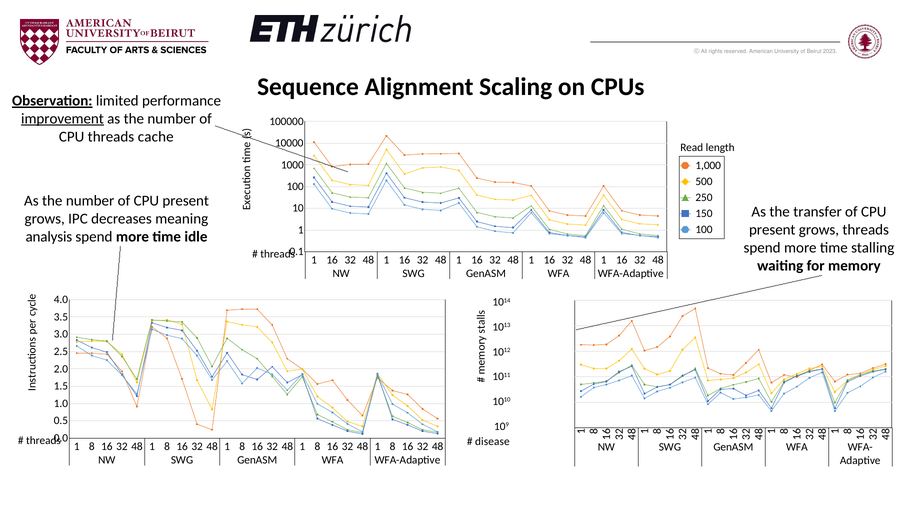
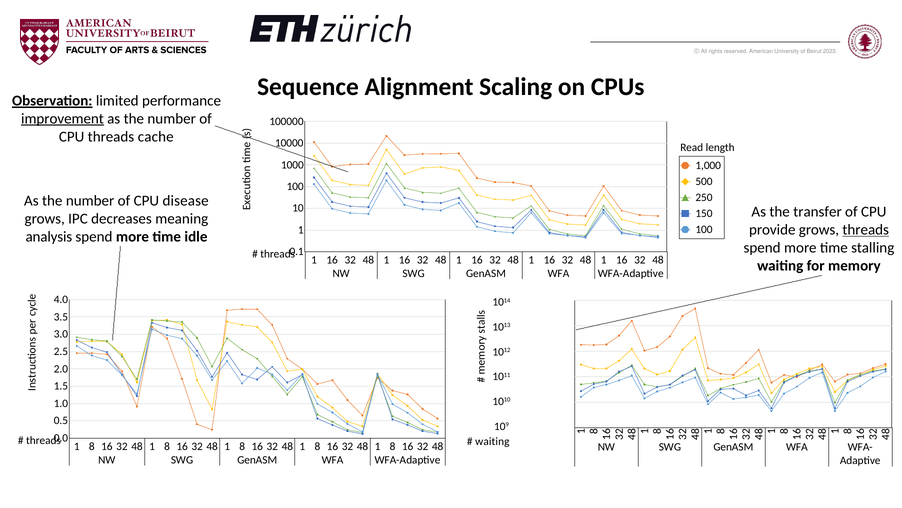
number of CPU present: present -> disease
present at (772, 229): present -> provide
threads at (866, 229) underline: none -> present
disease at (492, 441): disease -> waiting
